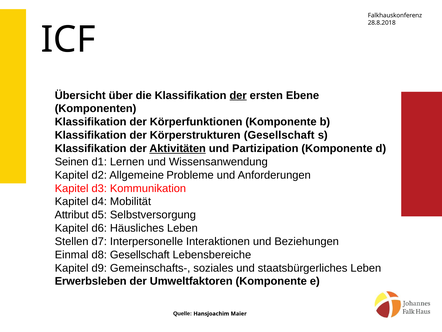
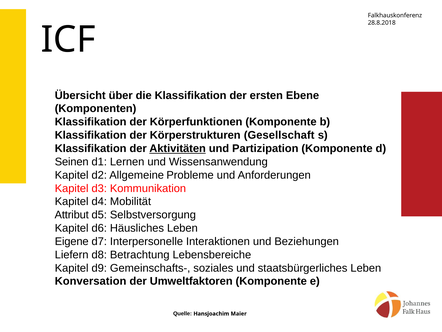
der at (238, 95) underline: present -> none
Stellen: Stellen -> Eigene
Einmal: Einmal -> Liefern
d8 Gesellschaft: Gesellschaft -> Betrachtung
Erwerbsleben: Erwerbsleben -> Konversation
